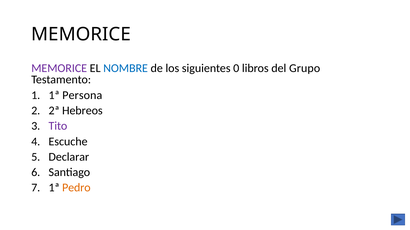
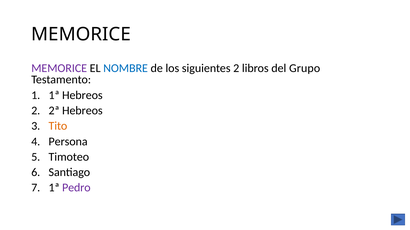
siguientes 0: 0 -> 2
1ª Persona: Persona -> Hebreos
Tito colour: purple -> orange
Escuche: Escuche -> Persona
Declarar: Declarar -> Timoteo
Pedro colour: orange -> purple
